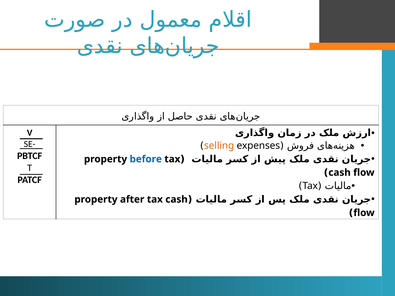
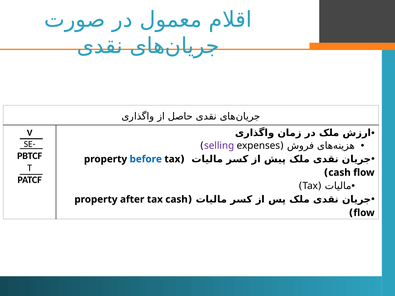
selling colour: orange -> purple
